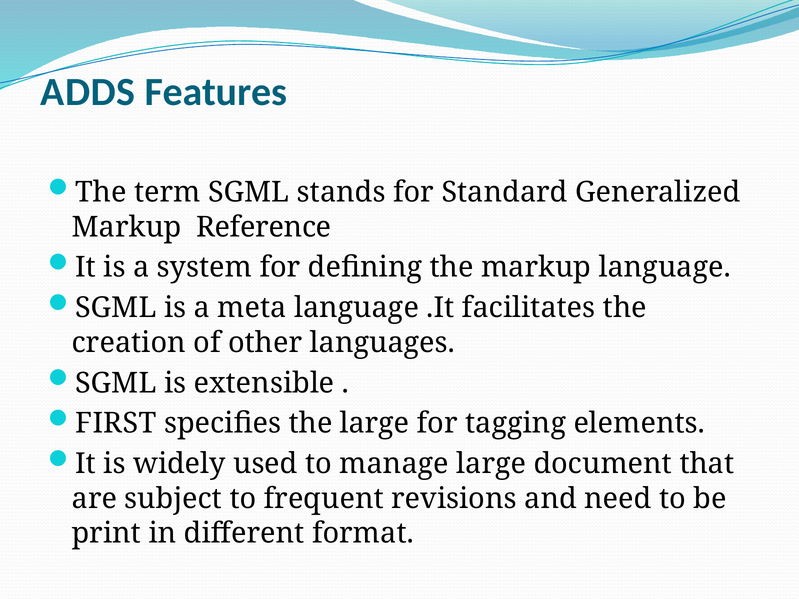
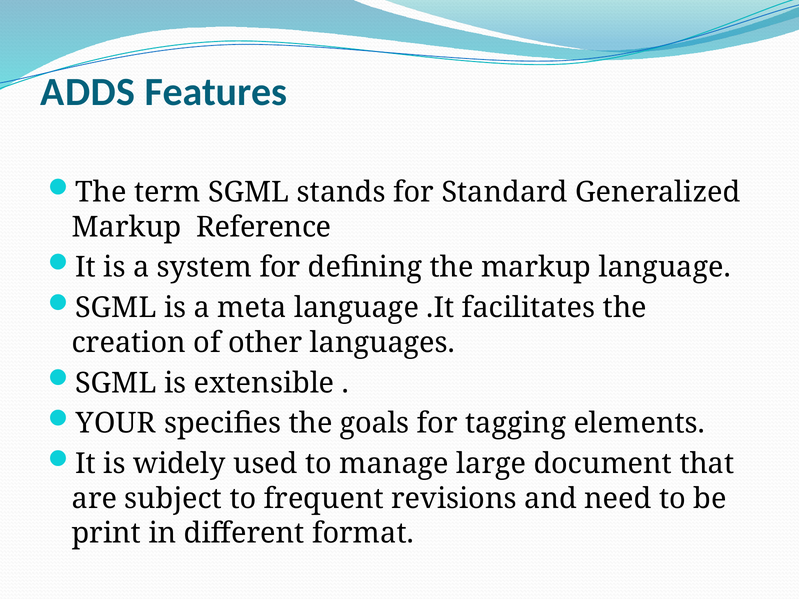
FIRST: FIRST -> YOUR
the large: large -> goals
